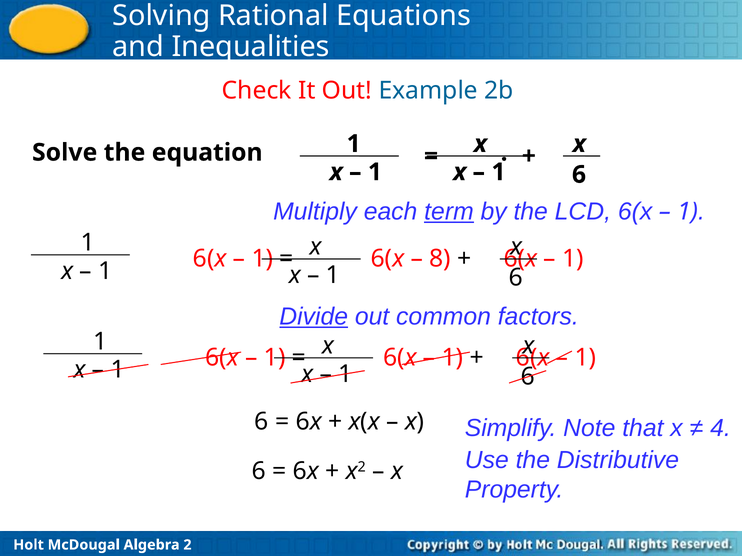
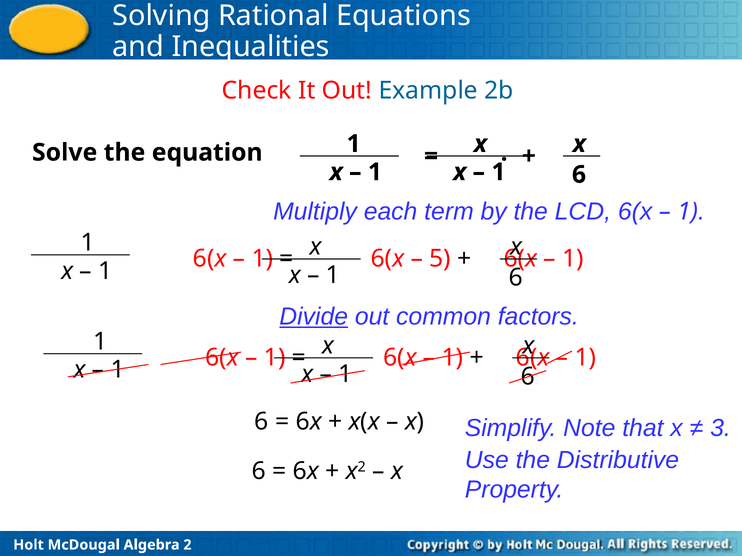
term underline: present -> none
8: 8 -> 5
4: 4 -> 3
